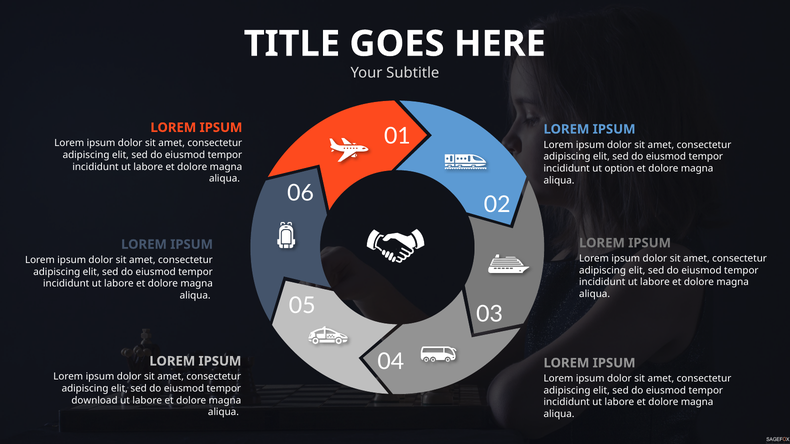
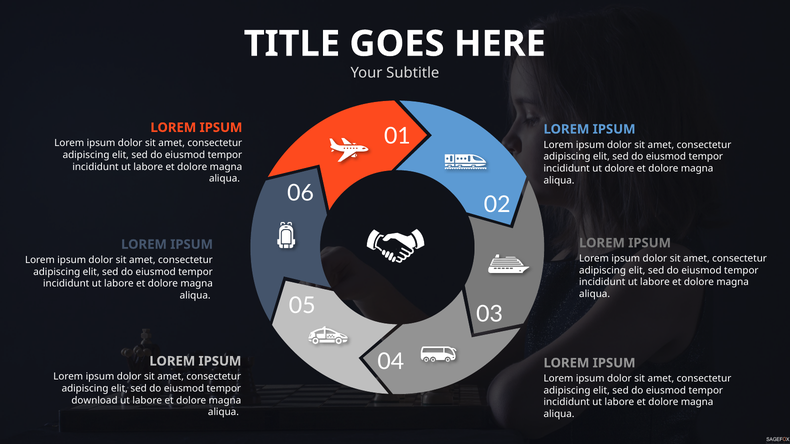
ut option: option -> dolore
